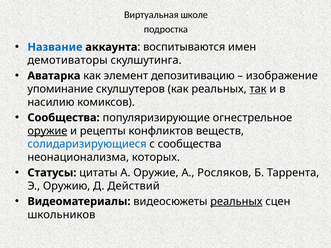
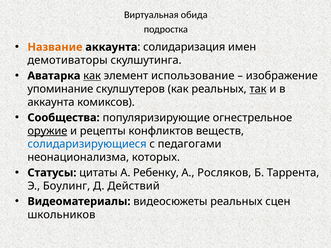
школе: школе -> обида
Название colour: blue -> orange
воспитываются: воспитываются -> солидаризация
как at (92, 76) underline: none -> present
депозитивацию: депозитивацию -> использование
насилию at (51, 102): насилию -> аккаунта
с сообщества: сообщества -> педагогами
А Оружие: Оружие -> Ребенку
Оружию: Оружию -> Боулинг
реальных at (236, 202) underline: present -> none
